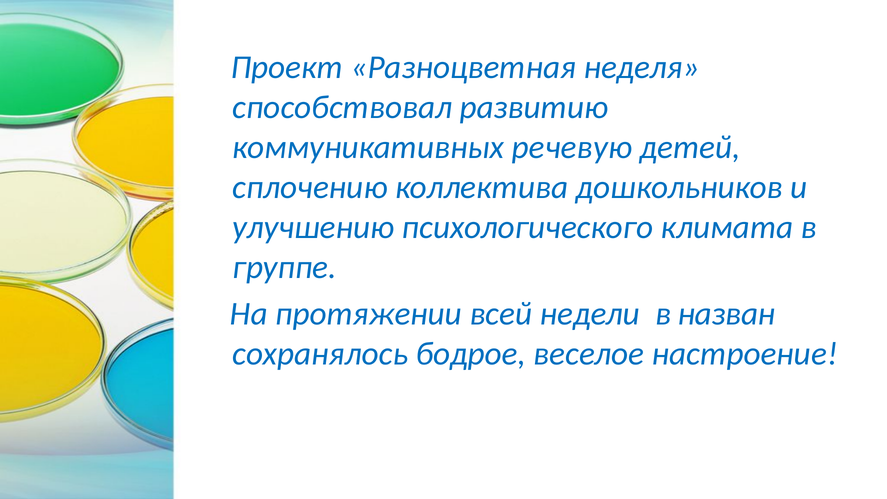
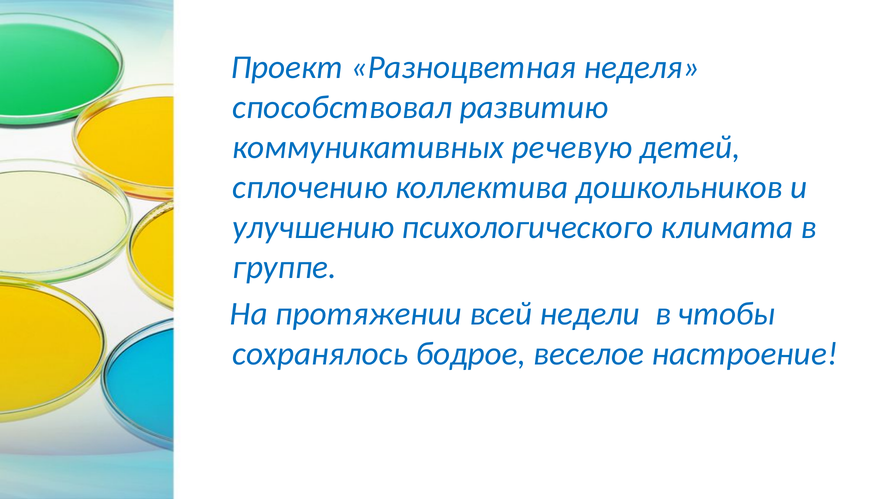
назван: назван -> чтобы
